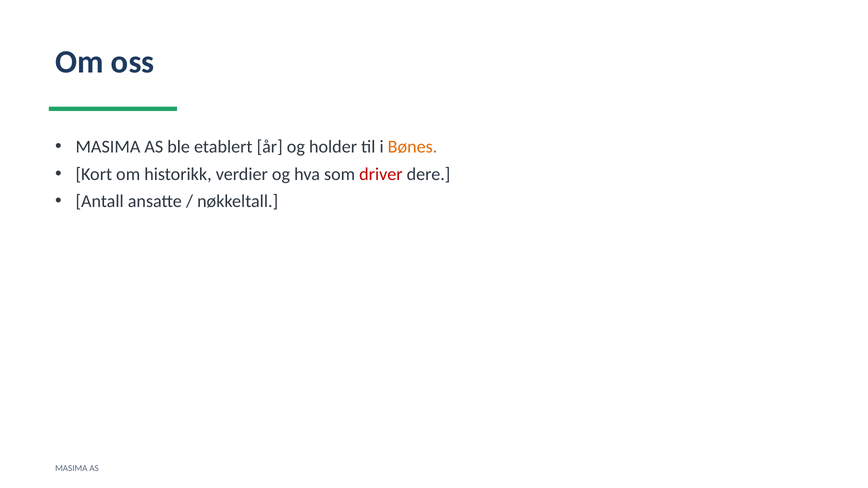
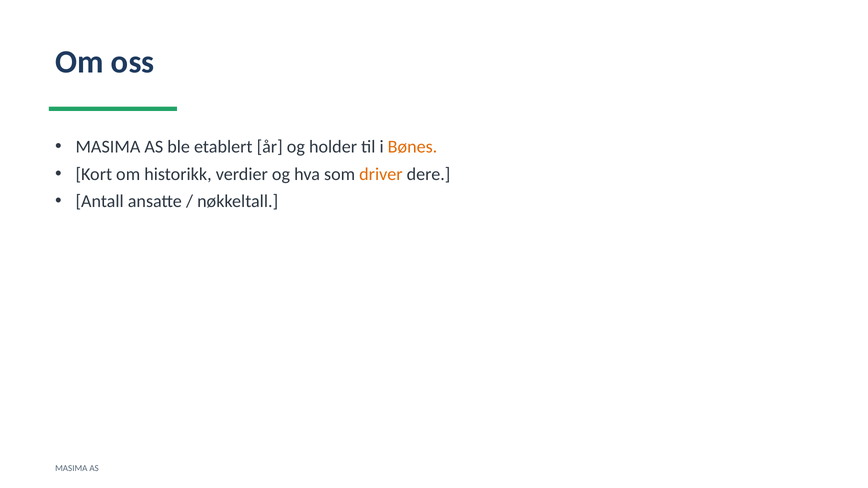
driver colour: red -> orange
